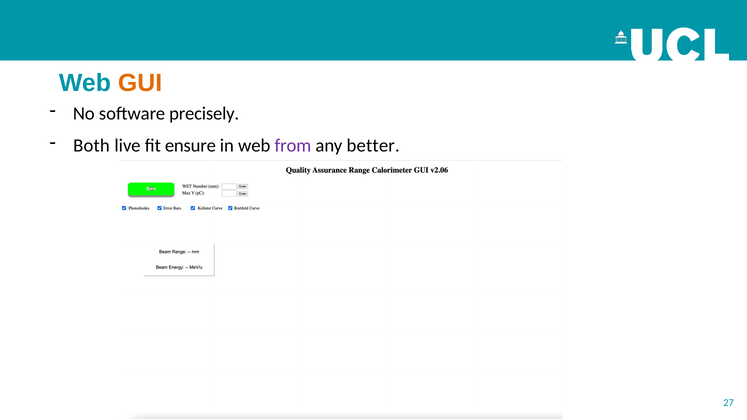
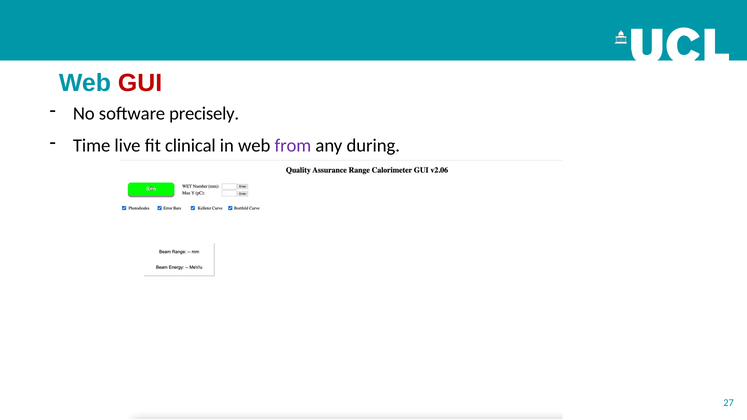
GUI colour: orange -> red
Both: Both -> Time
ensure: ensure -> clinical
better: better -> during
